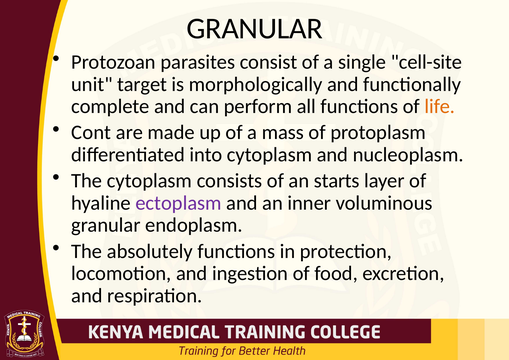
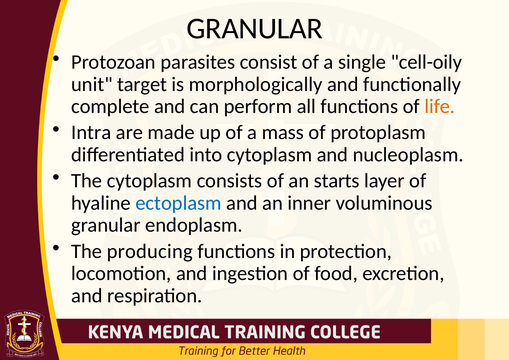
cell-site: cell-site -> cell-oily
Cont: Cont -> Intra
ectoplasm colour: purple -> blue
absolutely: absolutely -> producing
